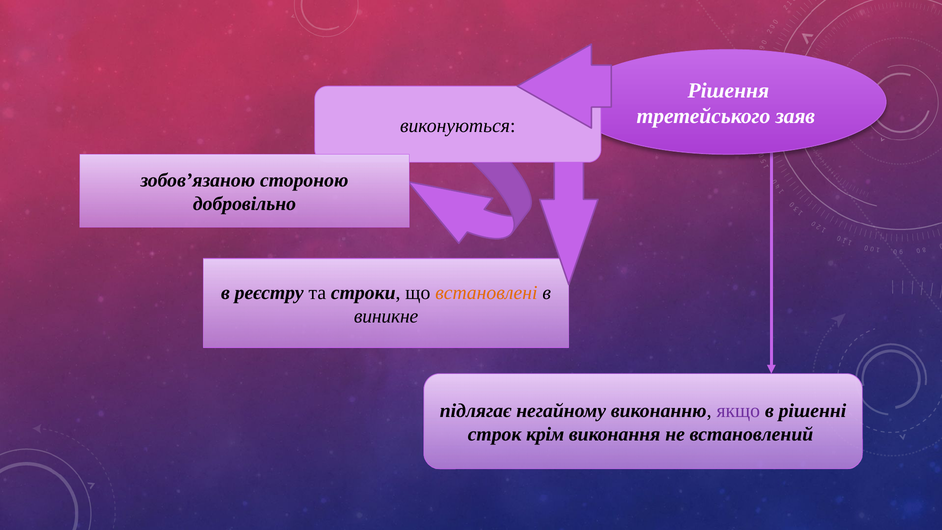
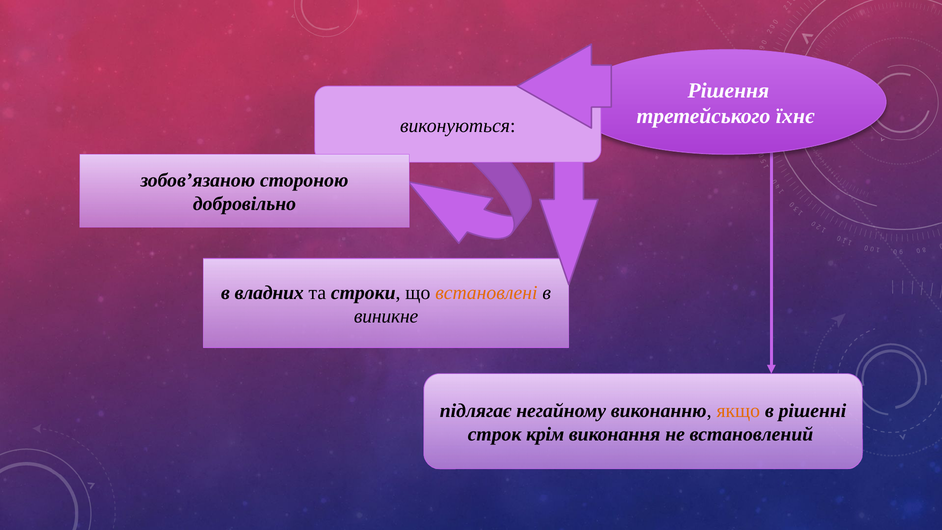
заяв: заяв -> їхнє
реєстру: реєстру -> владних
якщо colour: purple -> orange
